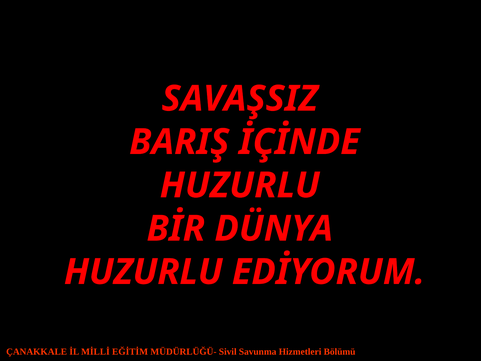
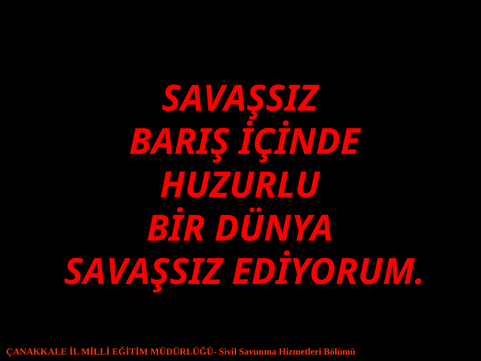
HUZURLU at (143, 272): HUZURLU -> SAVAŞSIZ
